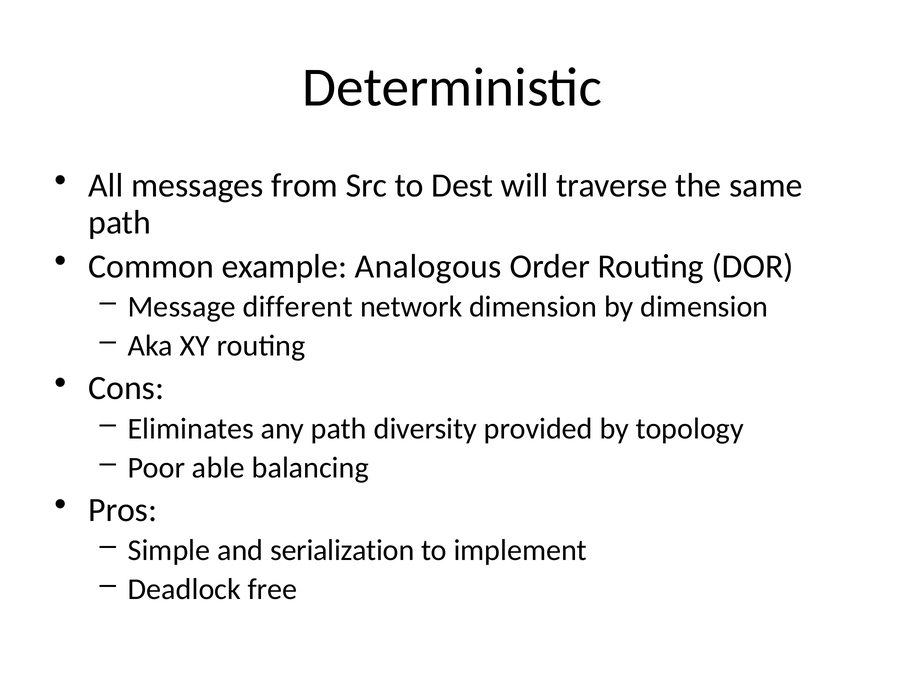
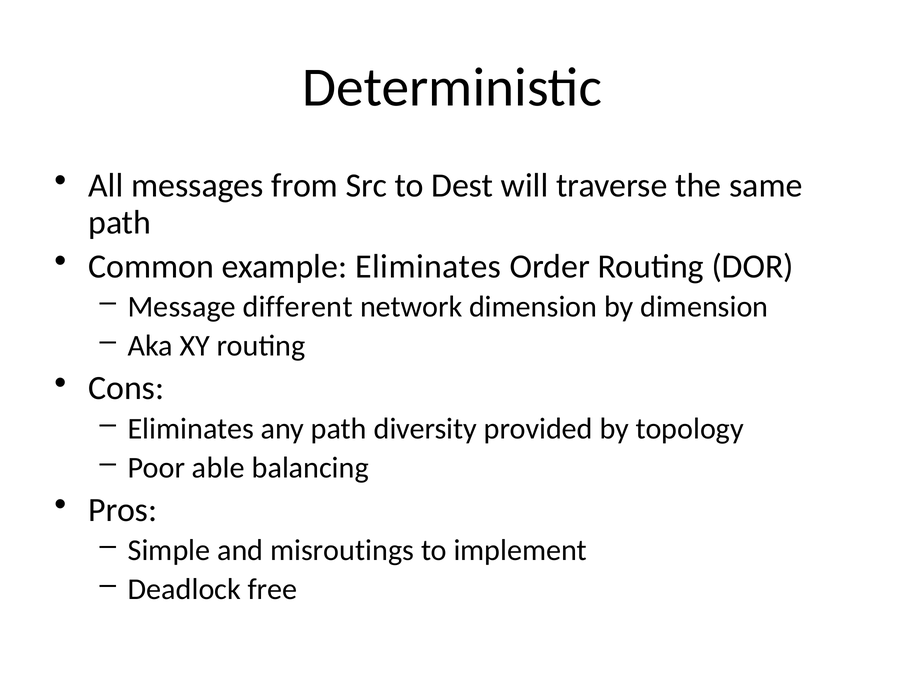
example Analogous: Analogous -> Eliminates
serialization: serialization -> misroutings
